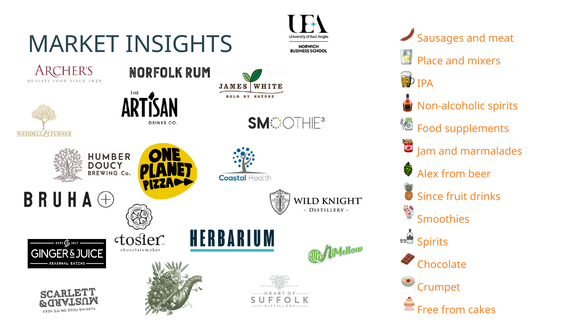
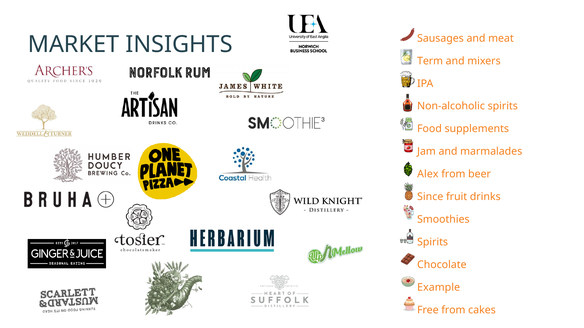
Place: Place -> Term
Crumpet: Crumpet -> Example
